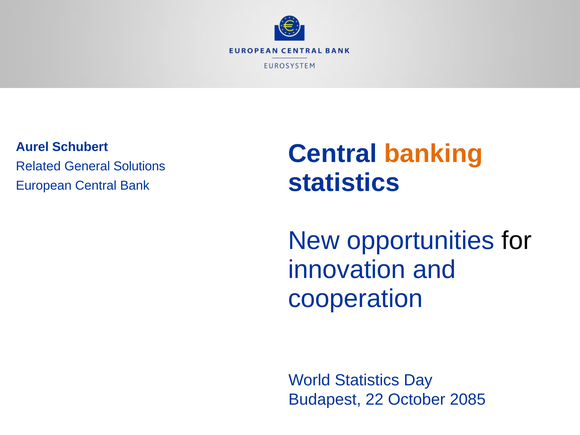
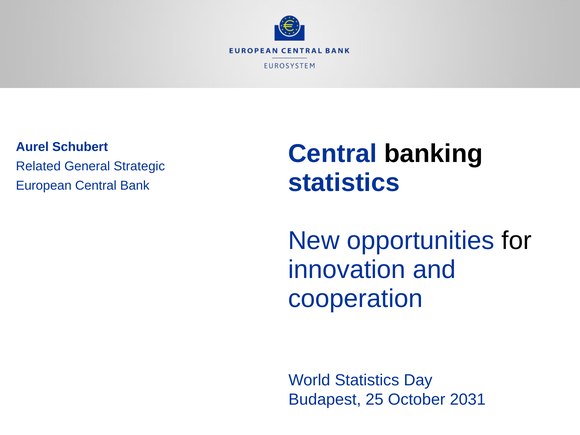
banking colour: orange -> black
Solutions: Solutions -> Strategic
22: 22 -> 25
2085: 2085 -> 2031
